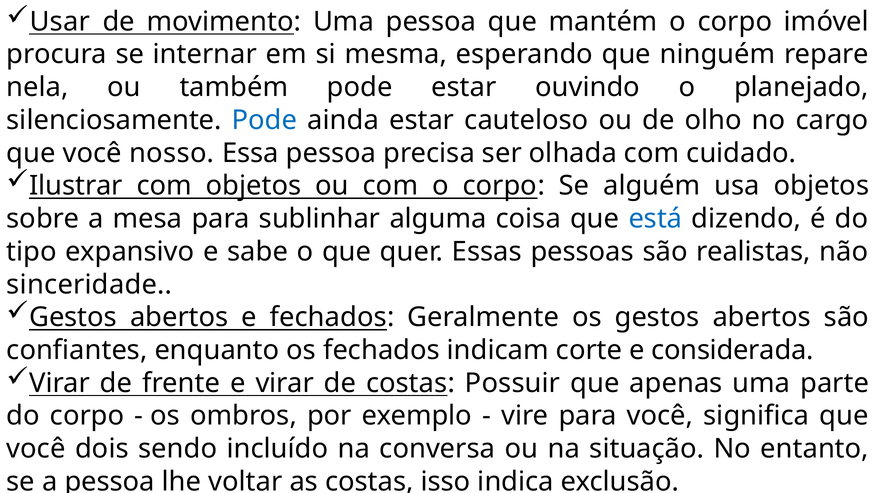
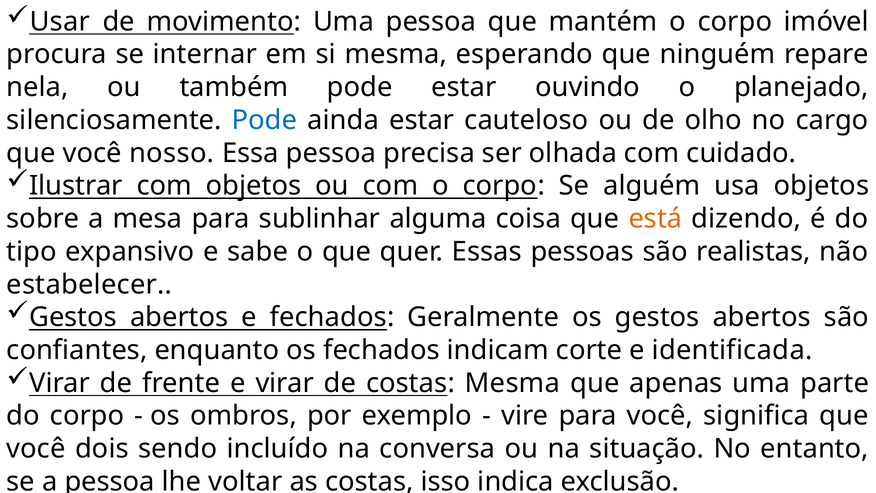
está colour: blue -> orange
sinceridade: sinceridade -> estabelecer
considerada: considerada -> identificada
costas Possuir: Possuir -> Mesma
